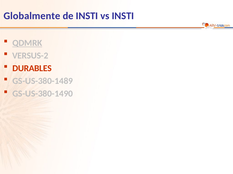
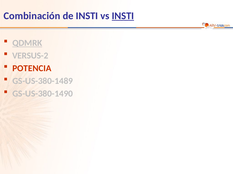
Globalmente: Globalmente -> Combinación
INSTI at (123, 16) underline: none -> present
DURABLES: DURABLES -> POTENCIA
